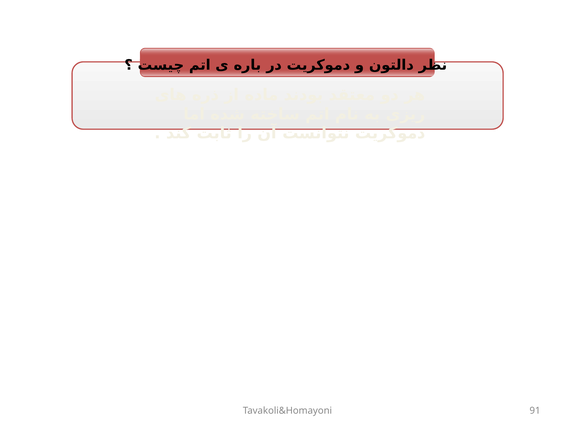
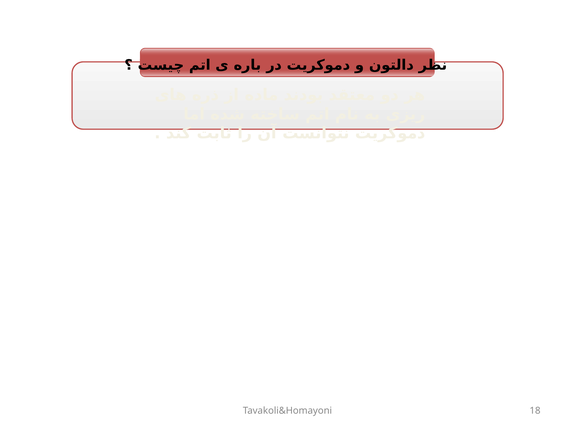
91: 91 -> 18
